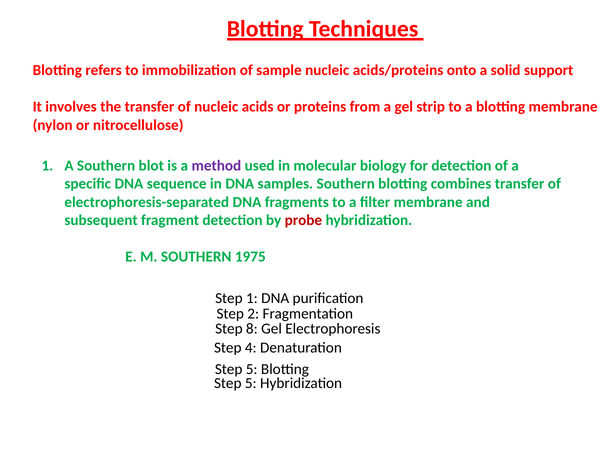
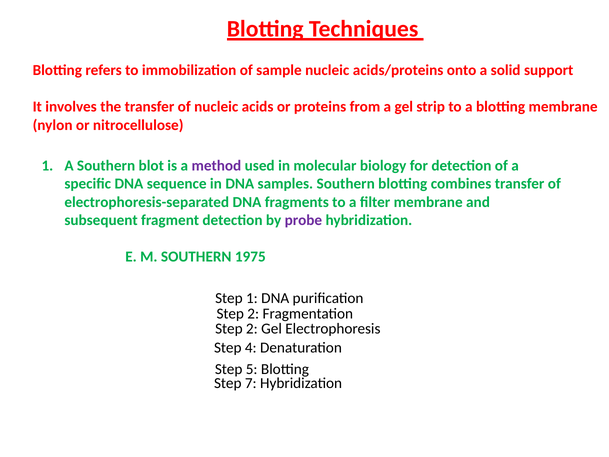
probe colour: red -> purple
8 at (252, 329): 8 -> 2
5 at (251, 383): 5 -> 7
